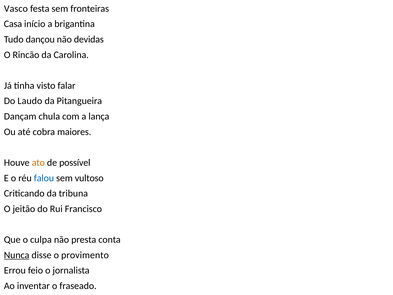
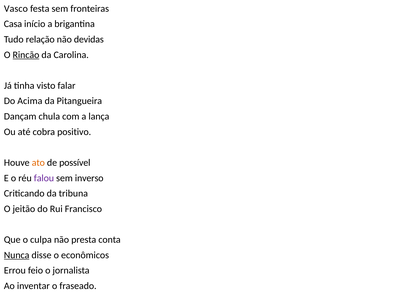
dançou: dançou -> relação
Rincão underline: none -> present
Laudo: Laudo -> Acima
maiores: maiores -> positivo
falou colour: blue -> purple
vultoso: vultoso -> inverso
provimento: provimento -> econômicos
